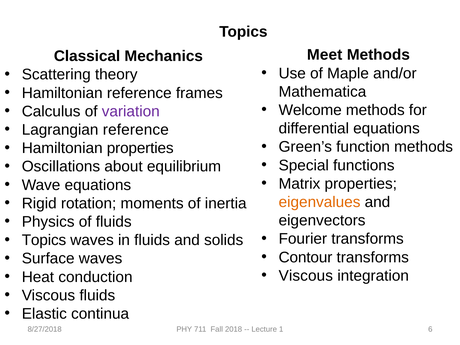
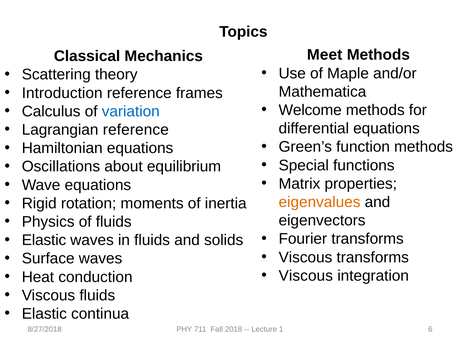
Hamiltonian at (62, 93): Hamiltonian -> Introduction
variation colour: purple -> blue
Hamiltonian properties: properties -> equations
Topics at (44, 240): Topics -> Elastic
Contour at (306, 257): Contour -> Viscous
